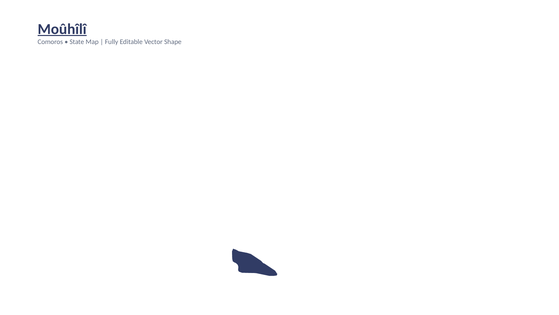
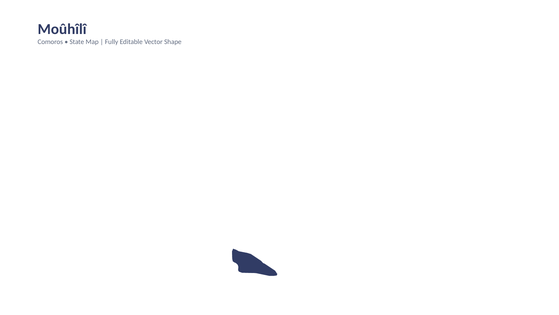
Moûhîlî underline: present -> none
